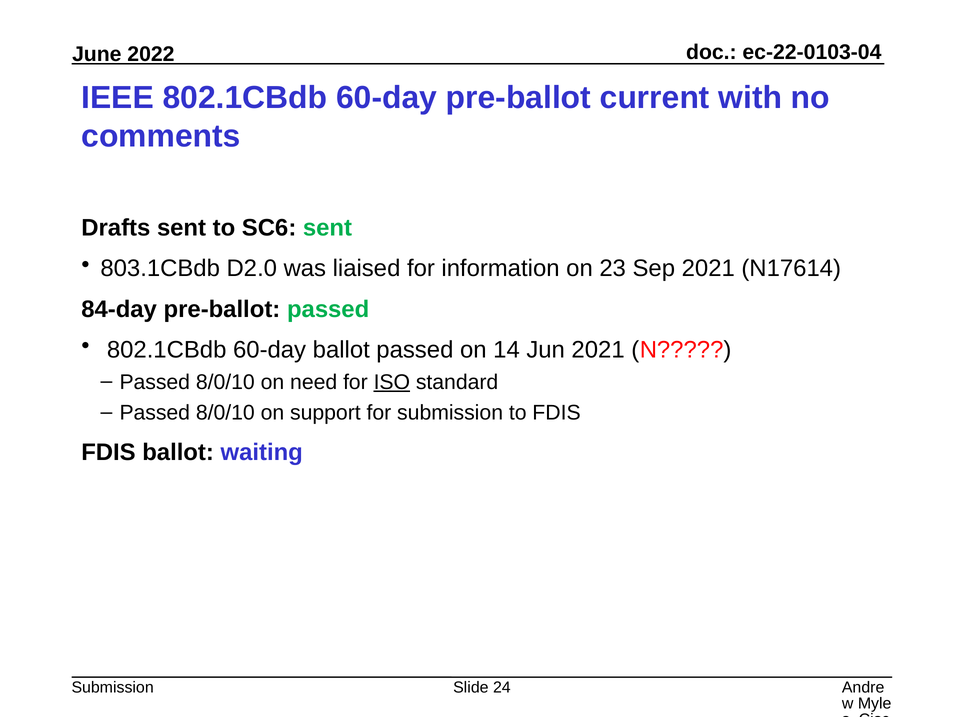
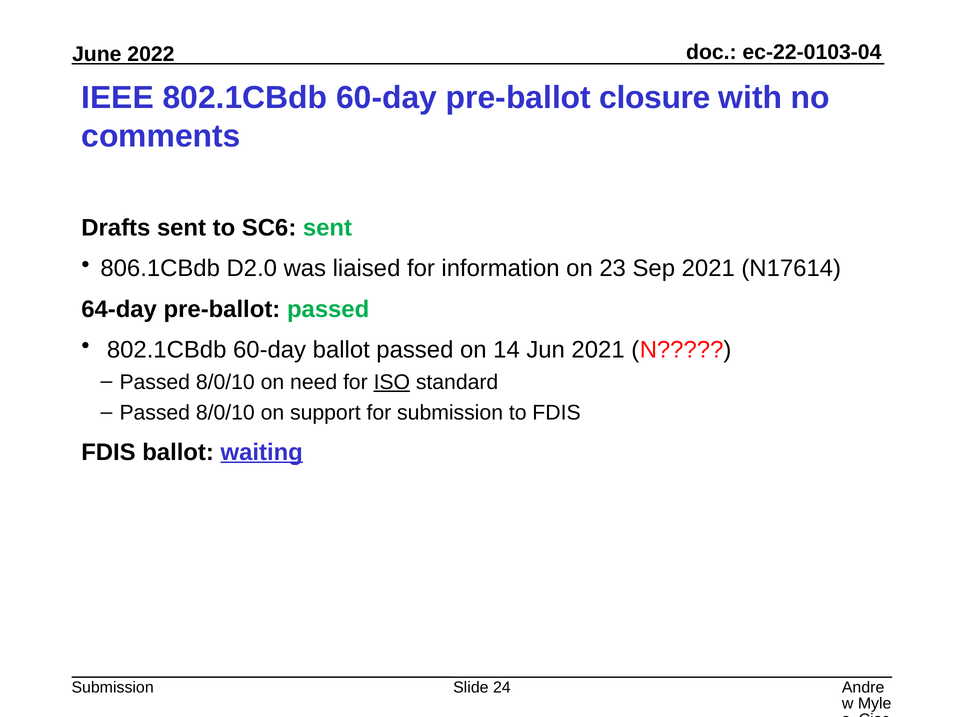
current: current -> closure
803.1CBdb: 803.1CBdb -> 806.1CBdb
84-day: 84-day -> 64-day
waiting underline: none -> present
